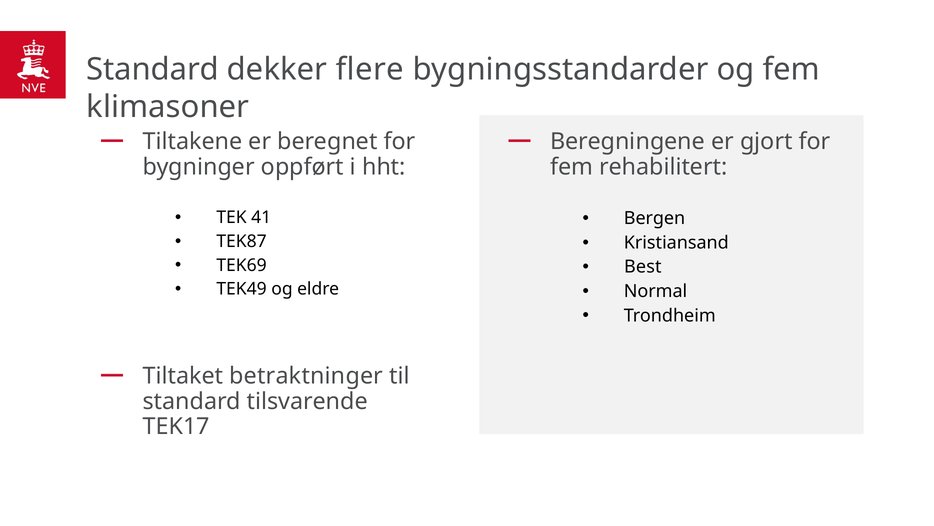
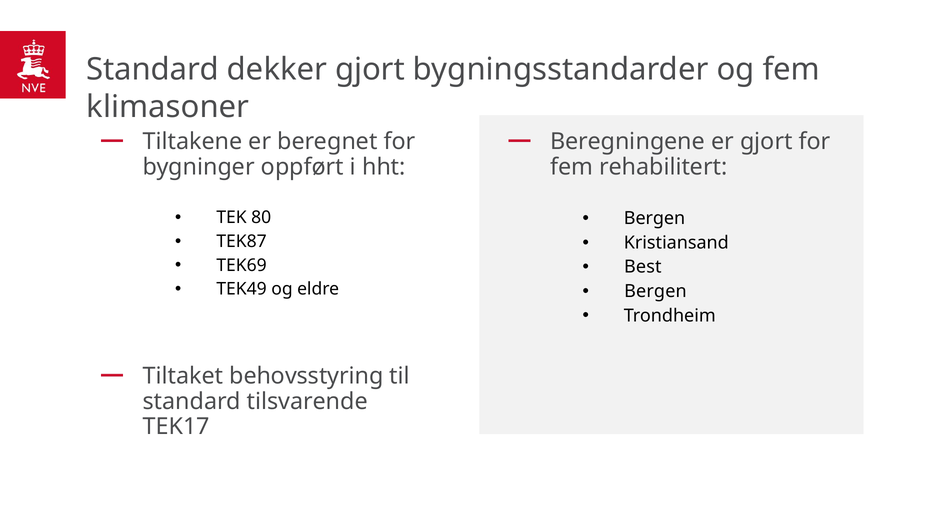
dekker flere: flere -> gjort
41: 41 -> 80
Normal at (656, 291): Normal -> Bergen
betraktninger: betraktninger -> behovsstyring
